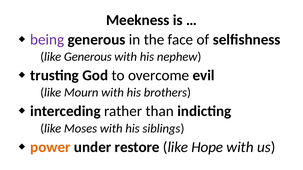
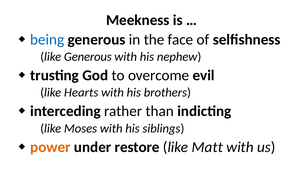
being colour: purple -> blue
Mourn: Mourn -> Hearts
Hope: Hope -> Matt
